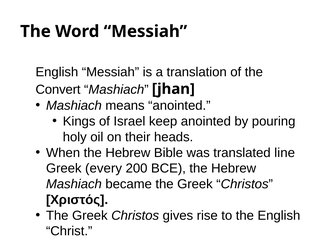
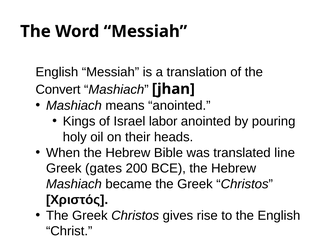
keep: keep -> labor
every: every -> gates
